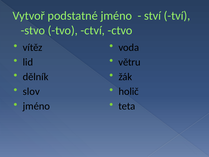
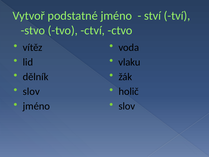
větru: větru -> vlaku
teta at (127, 106): teta -> slov
